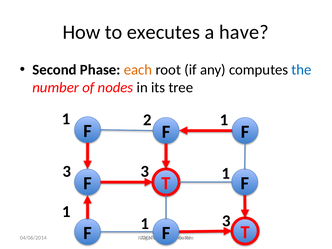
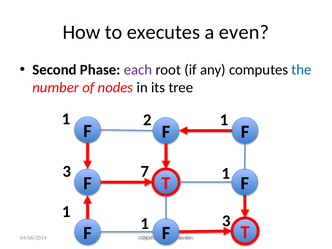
have: have -> even
each colour: orange -> purple
3 at (145, 171): 3 -> 7
